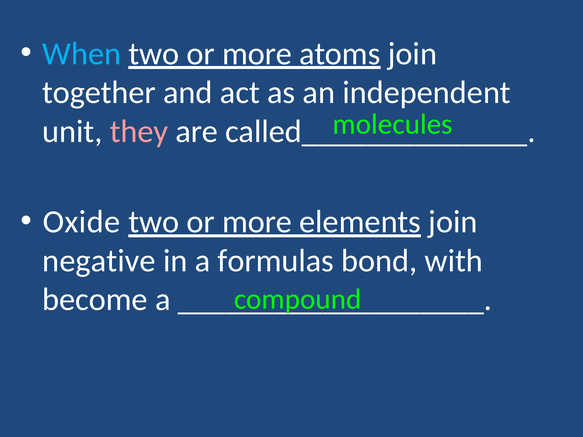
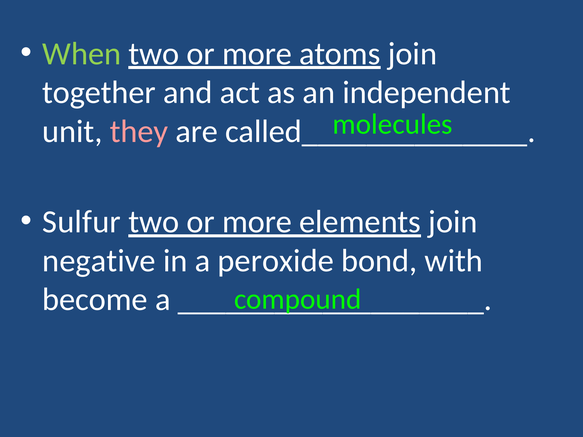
When colour: light blue -> light green
Oxide: Oxide -> Sulfur
formulas: formulas -> peroxide
